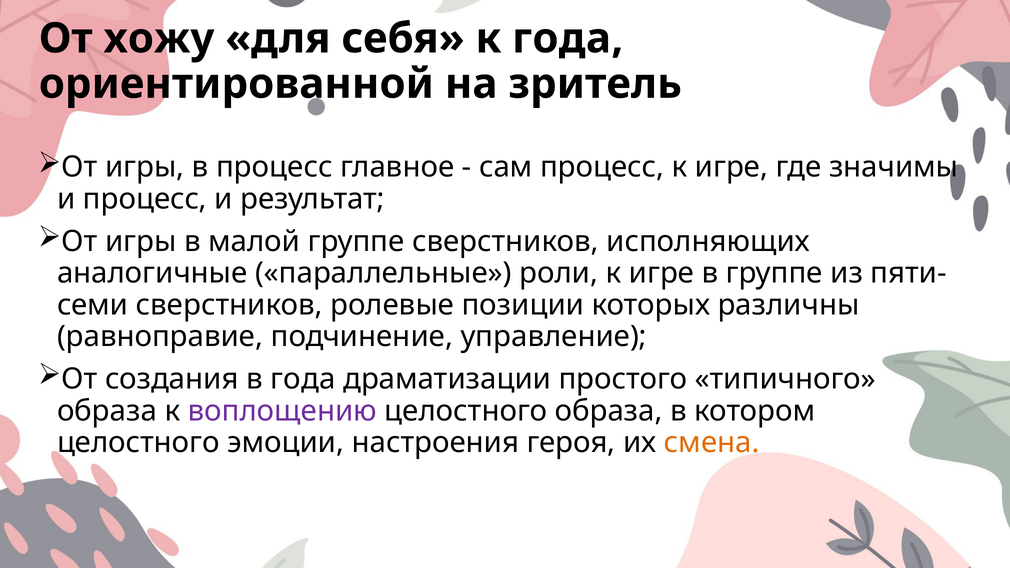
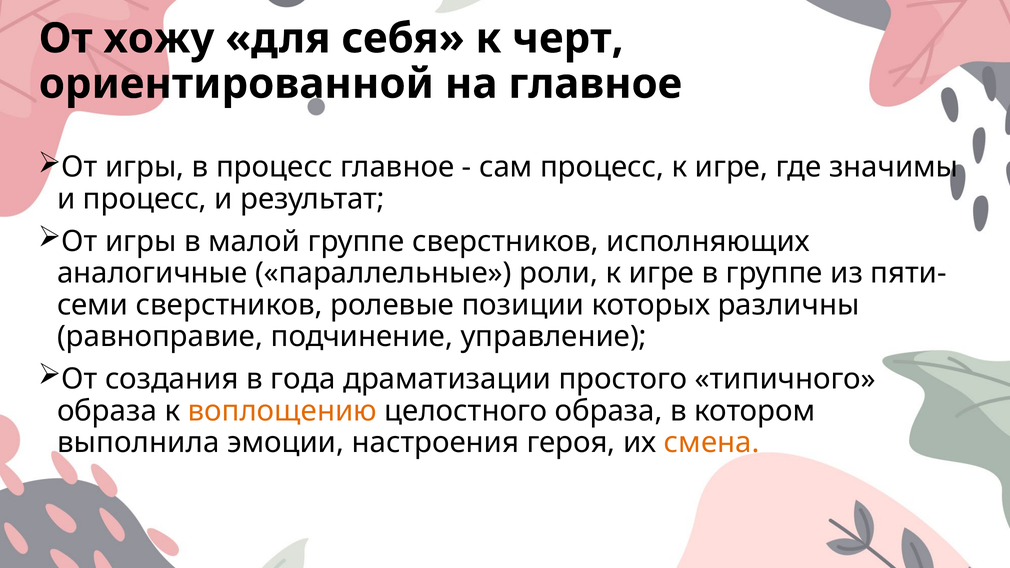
к года: года -> черт
на зритель: зритель -> главное
воплощению colour: purple -> orange
целостного at (138, 443): целостного -> выполнила
